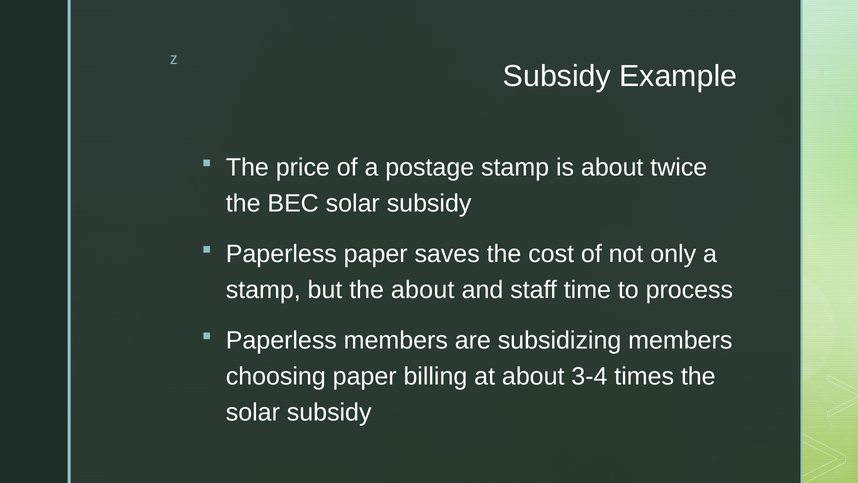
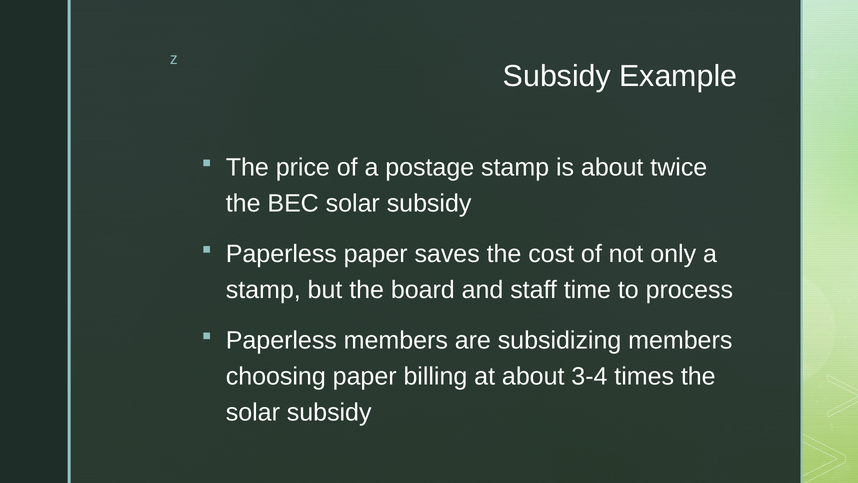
the about: about -> board
